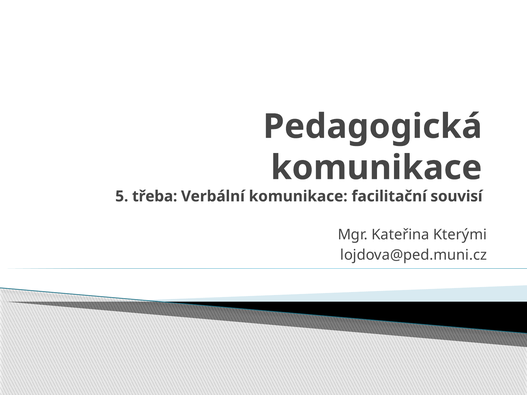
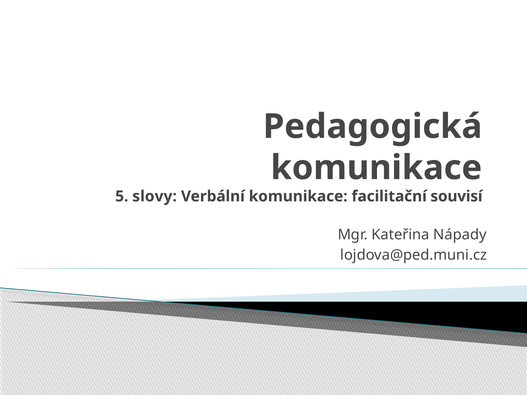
třeba: třeba -> slovy
Kterými: Kterými -> Nápady
